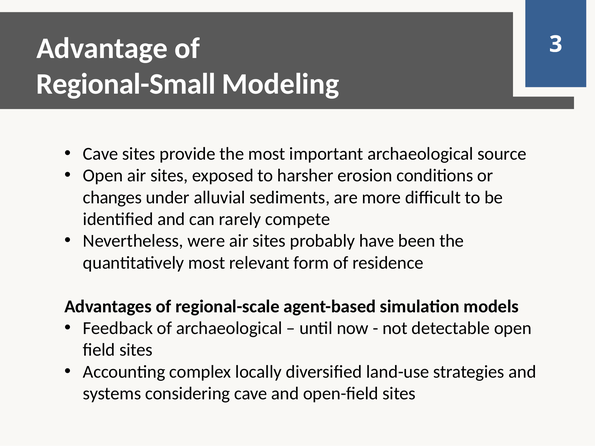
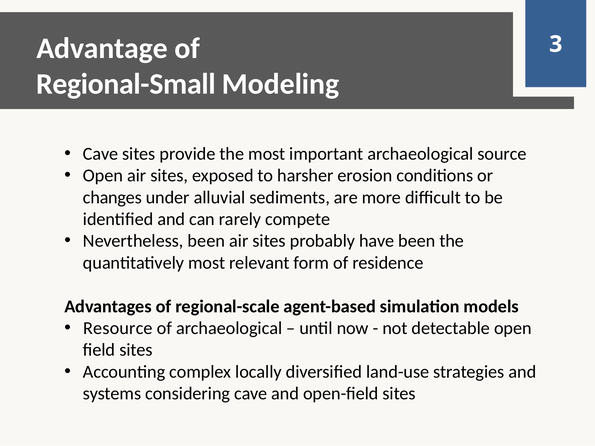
Nevertheless were: were -> been
Feedback: Feedback -> Resource
